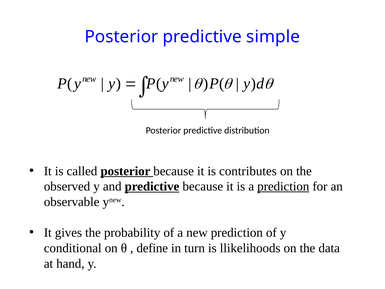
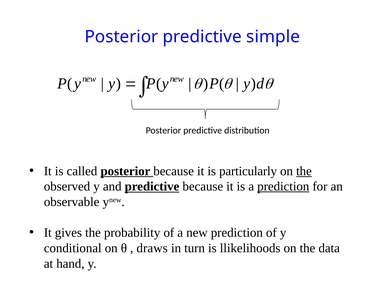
contributes: contributes -> particularly
the at (304, 171) underline: none -> present
define: define -> draws
